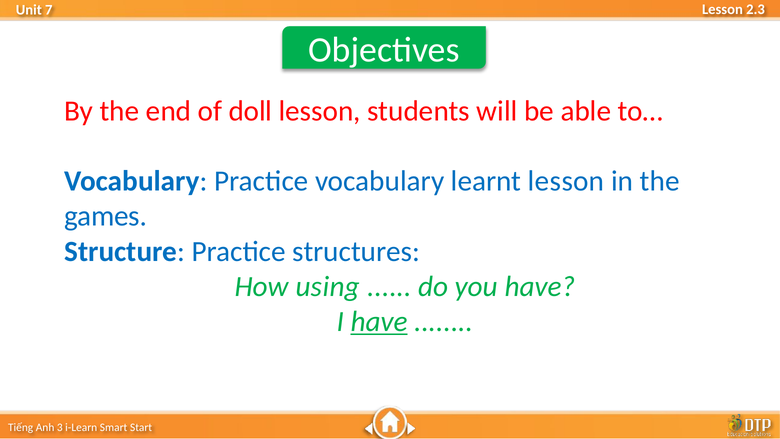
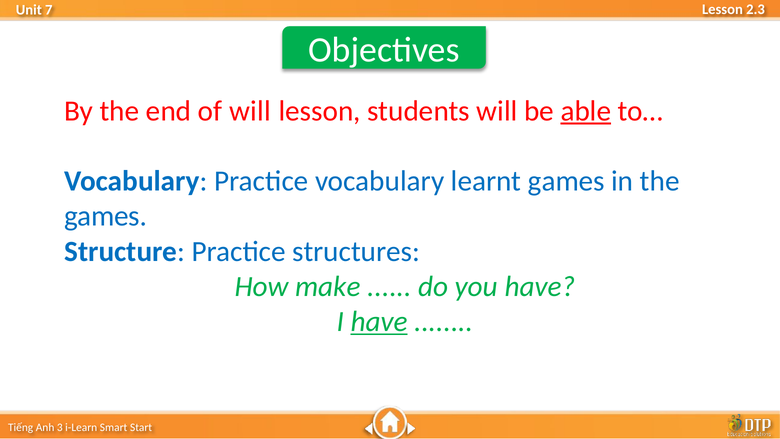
of doll: doll -> will
able underline: none -> present
learnt lesson: lesson -> games
using: using -> make
